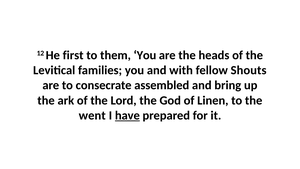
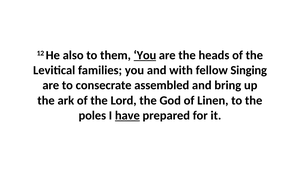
first: first -> also
You at (145, 55) underline: none -> present
Shouts: Shouts -> Singing
went: went -> poles
